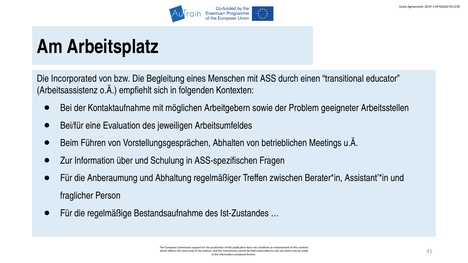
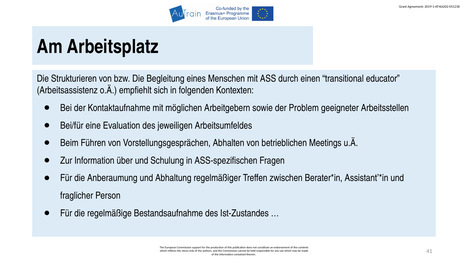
Incorporated: Incorporated -> Strukturieren
